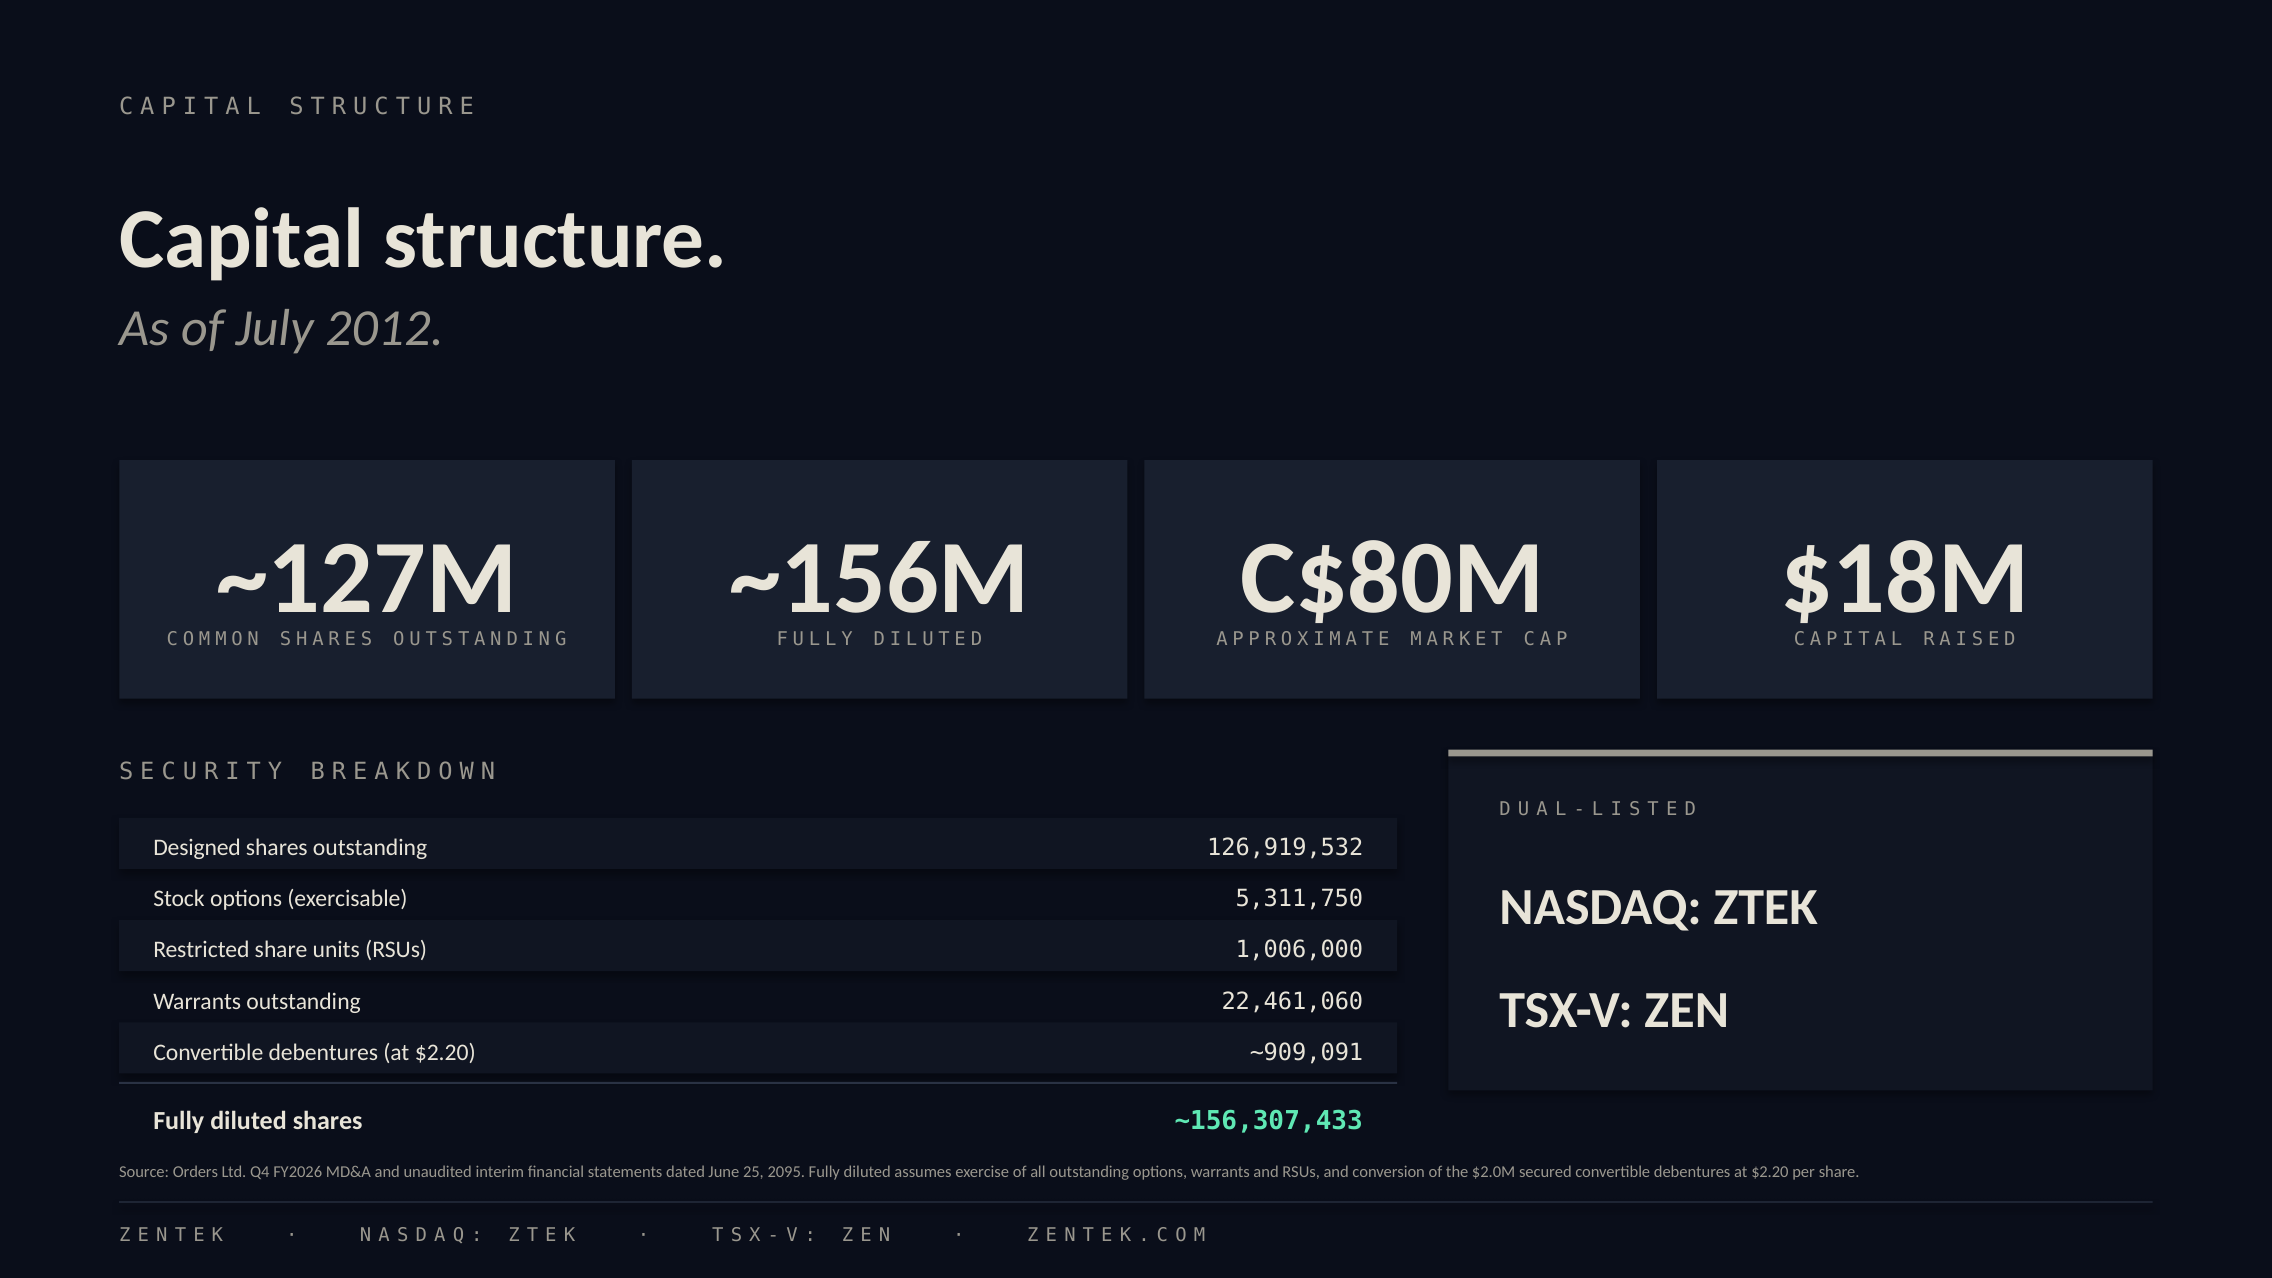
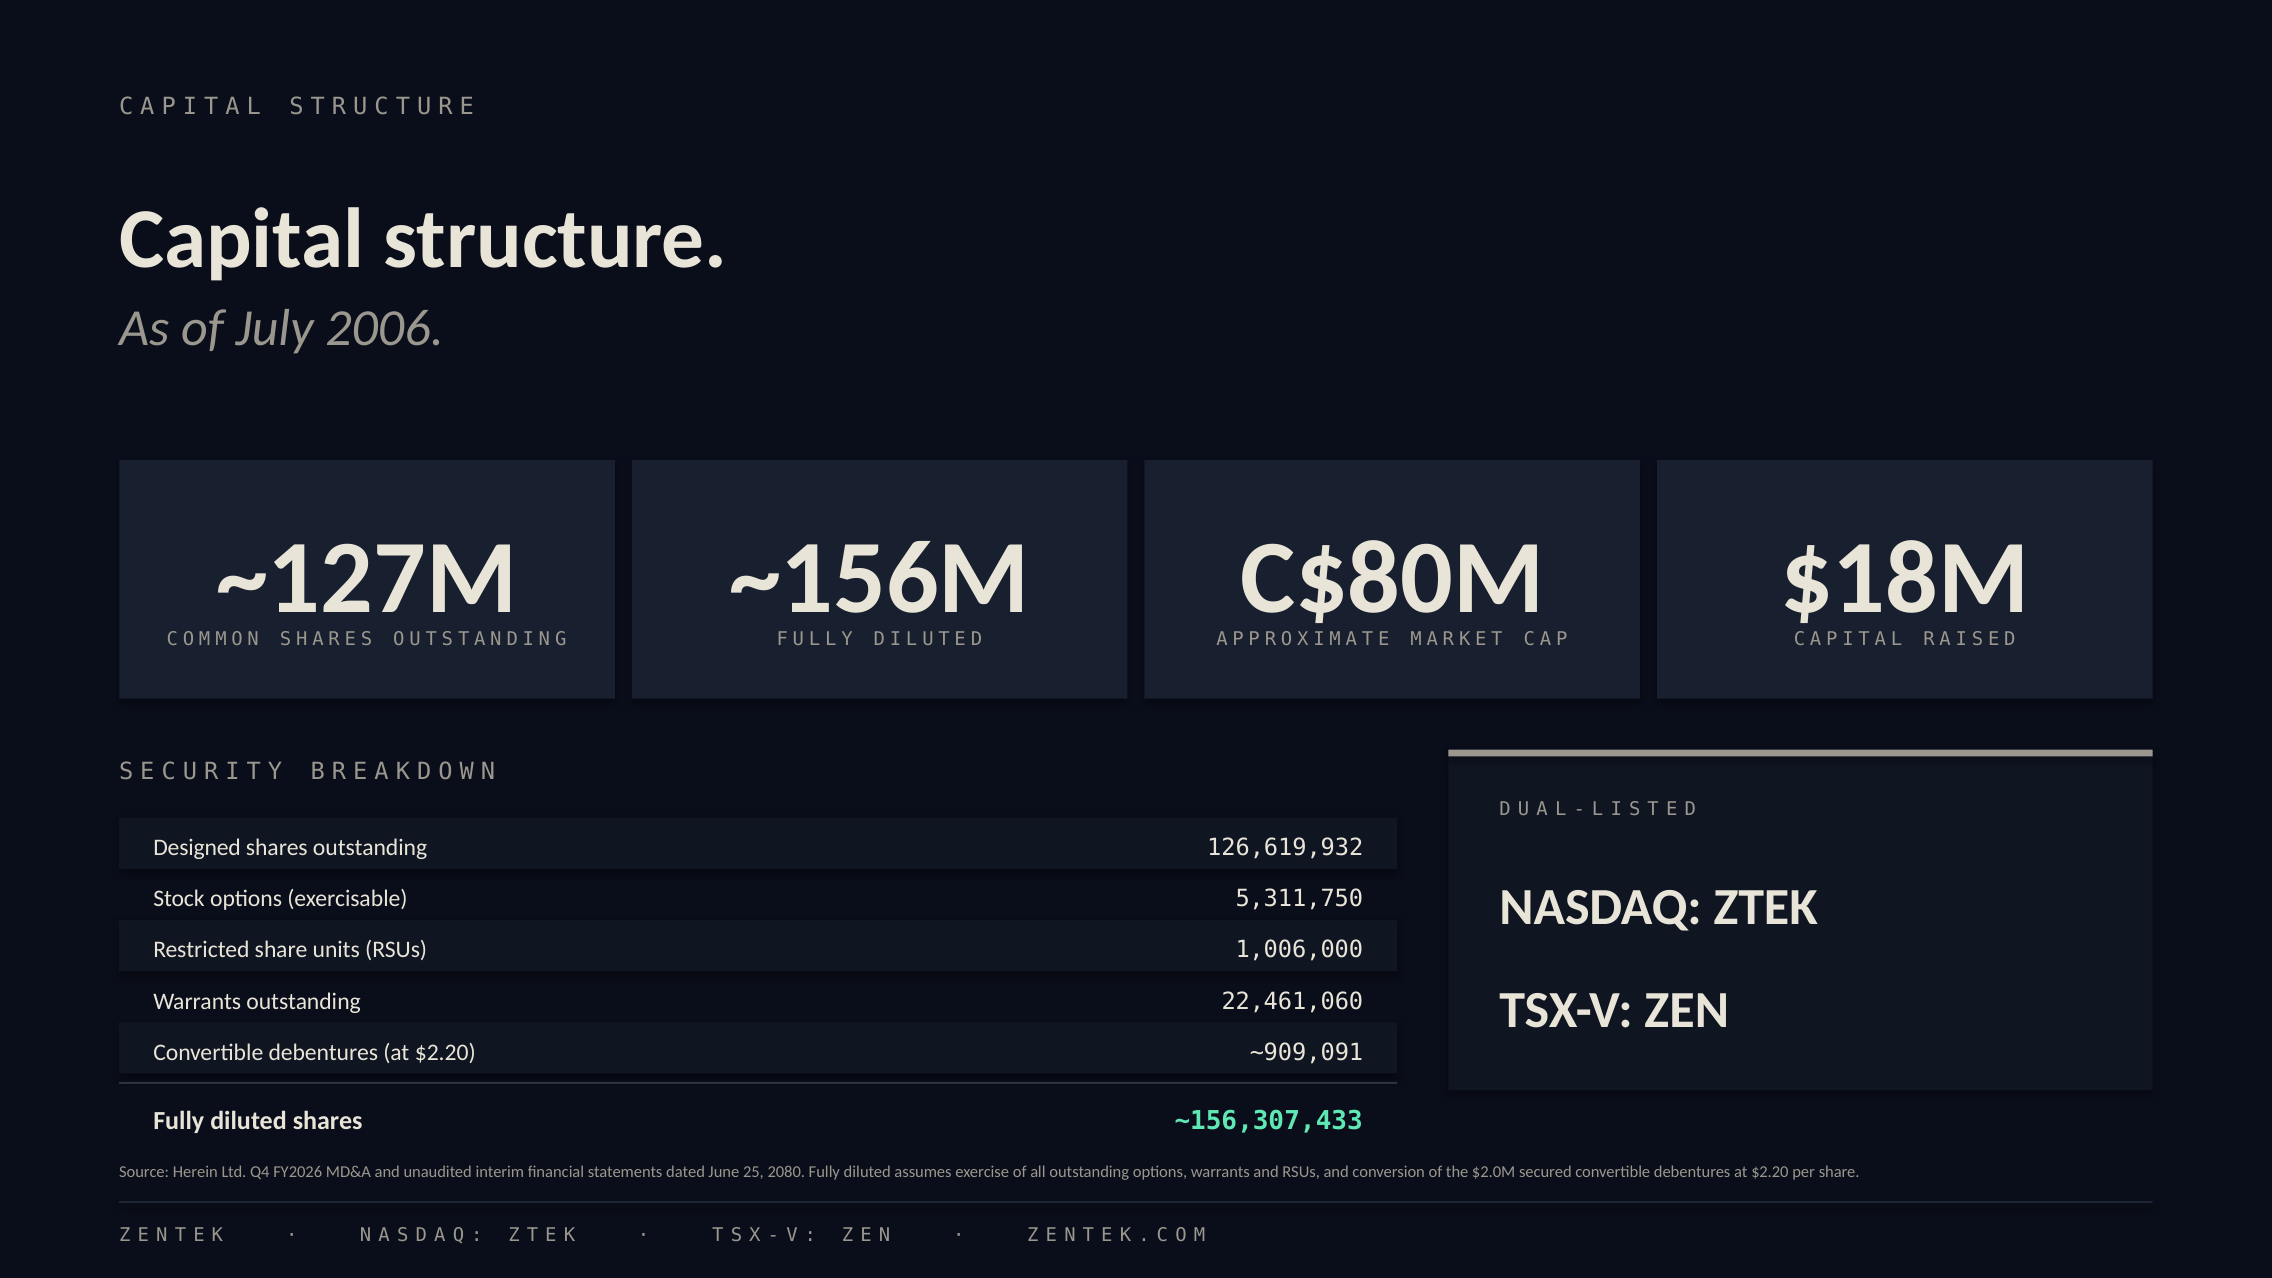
2012: 2012 -> 2006
126,919,532: 126,919,532 -> 126,619,932
Orders: Orders -> Herein
2095: 2095 -> 2080
